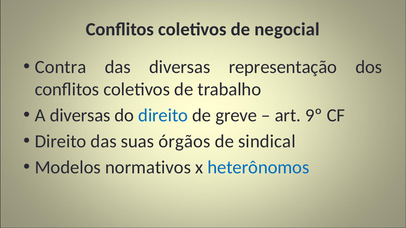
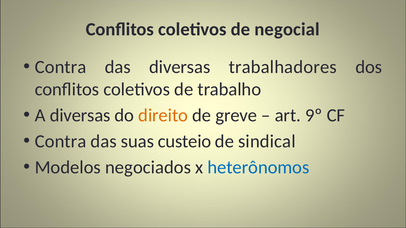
representação: representação -> trabalhadores
direito at (163, 116) colour: blue -> orange
Direito at (61, 142): Direito -> Contra
órgãos: órgãos -> custeio
normativos: normativos -> negociados
